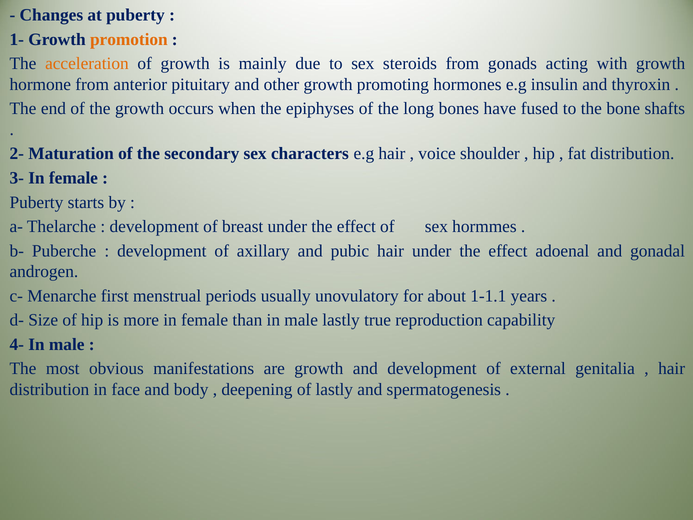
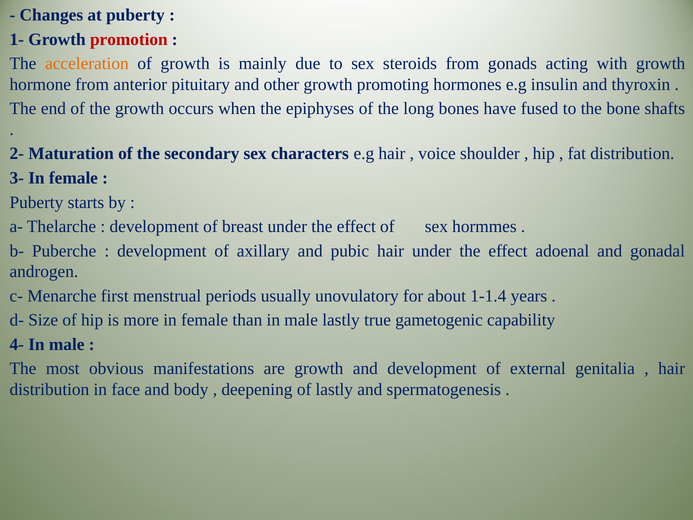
promotion colour: orange -> red
1-1.1: 1-1.1 -> 1-1.4
reproduction: reproduction -> gametogenic
